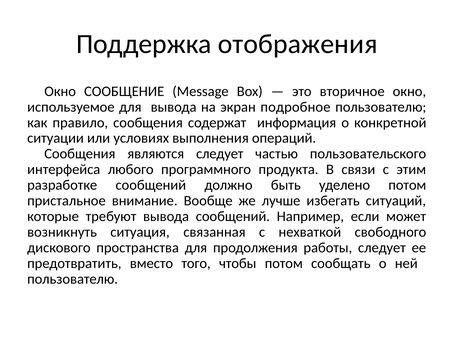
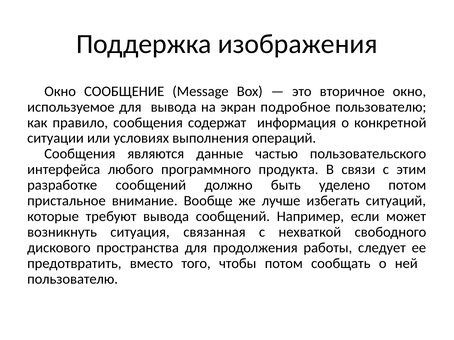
отображения: отображения -> изображения
являются следует: следует -> данные
